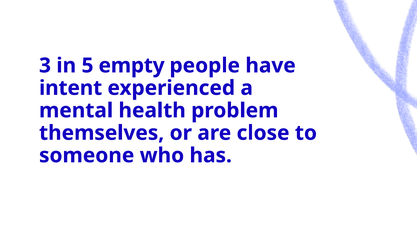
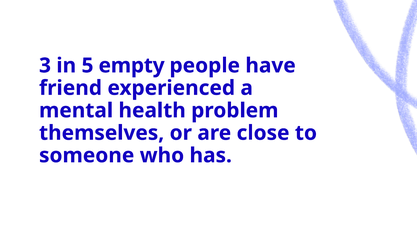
intent: intent -> friend
